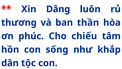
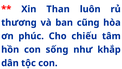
Dâng: Dâng -> Than
thần: thần -> cũng
